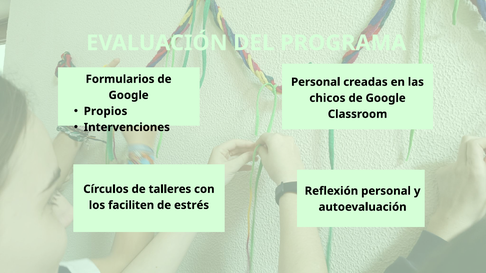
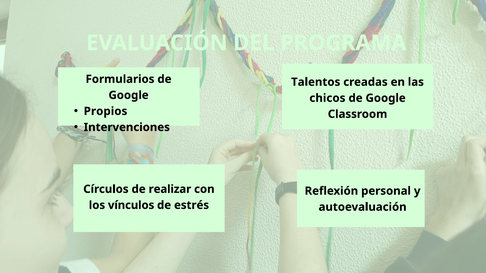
Personal at (316, 82): Personal -> Talentos
talleres: talleres -> realizar
faciliten: faciliten -> vínculos
